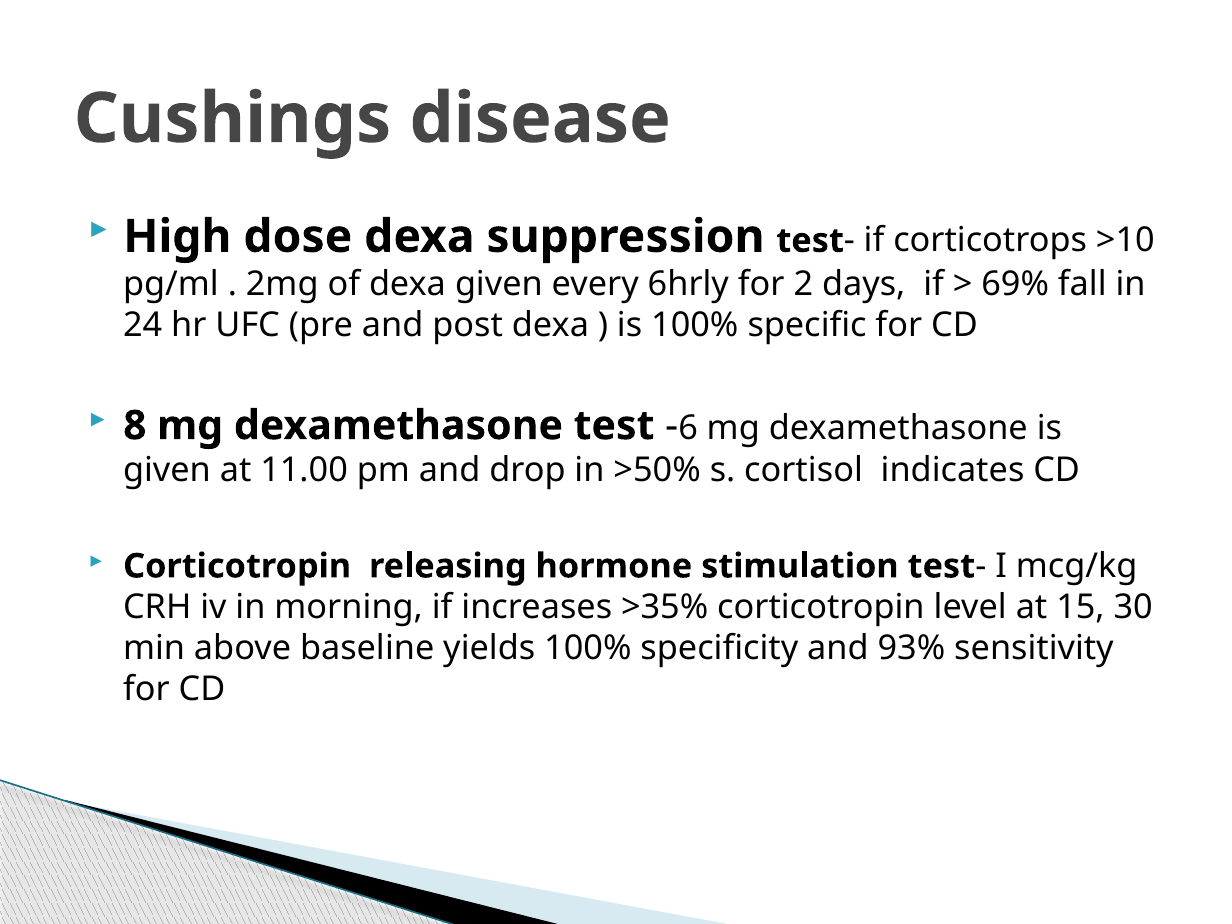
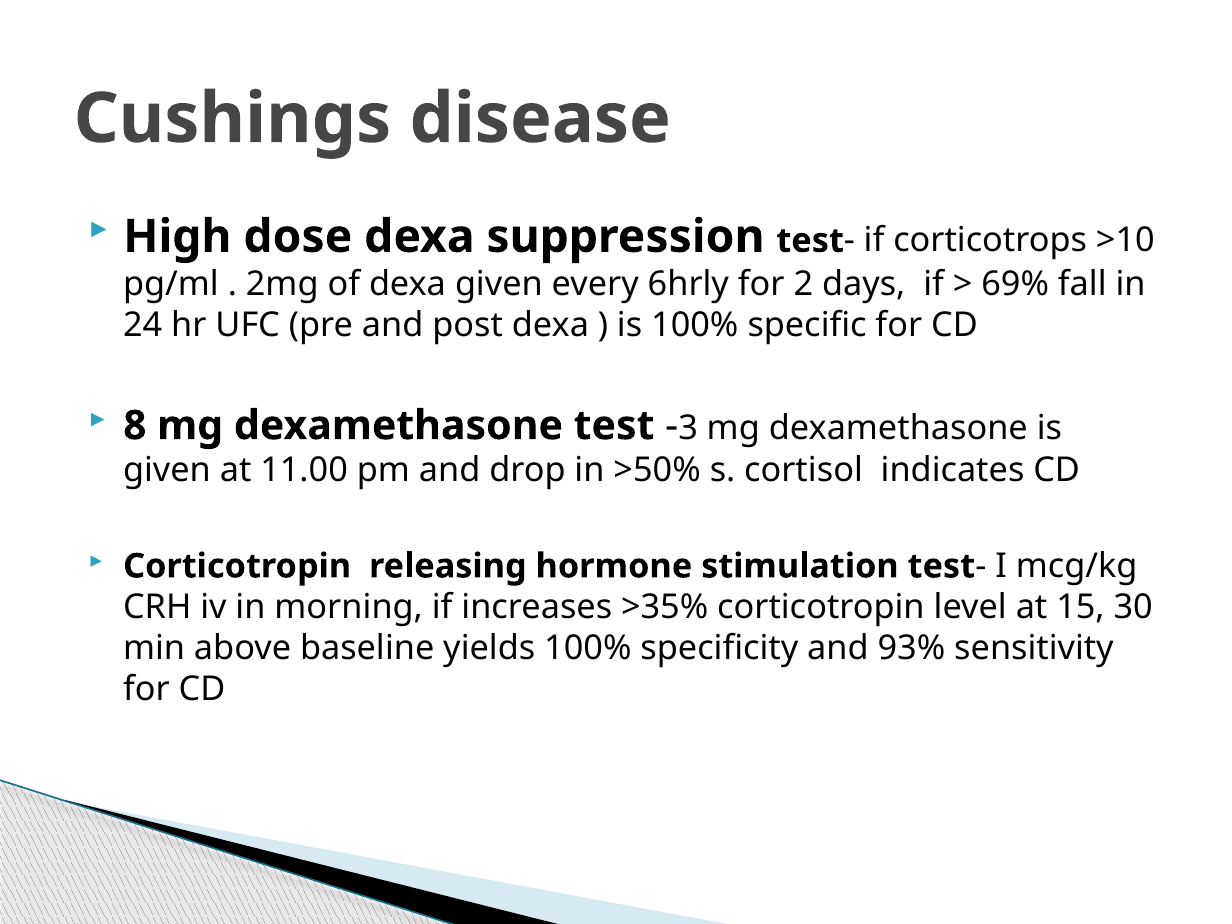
6: 6 -> 3
